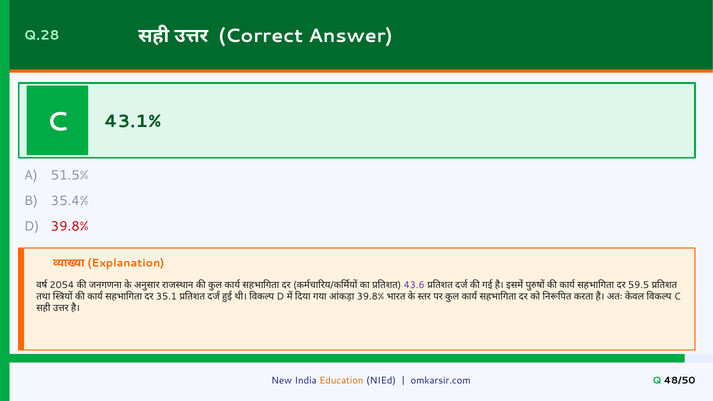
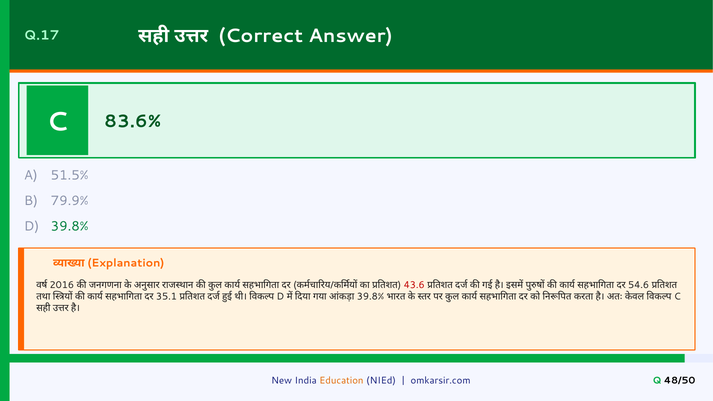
Q.28: Q.28 -> Q.17
43.1%: 43.1% -> 83.6%
35.4%: 35.4% -> 79.9%
39.8% at (70, 227) colour: red -> green
2054: 2054 -> 2016
43.6 colour: purple -> red
59.5: 59.5 -> 54.6
